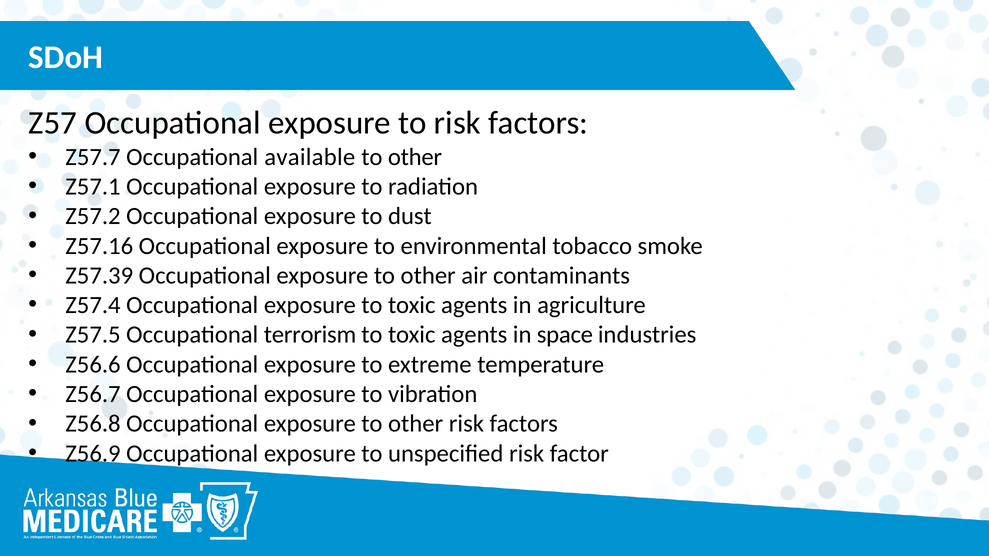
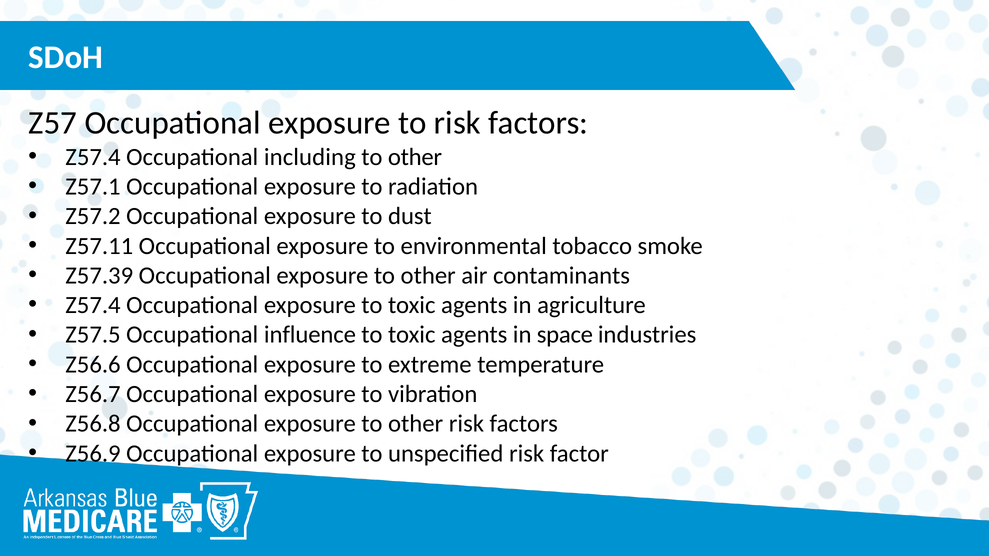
Z57.7 at (93, 157): Z57.7 -> Z57.4
available: available -> including
Z57.16: Z57.16 -> Z57.11
terrorism: terrorism -> influence
